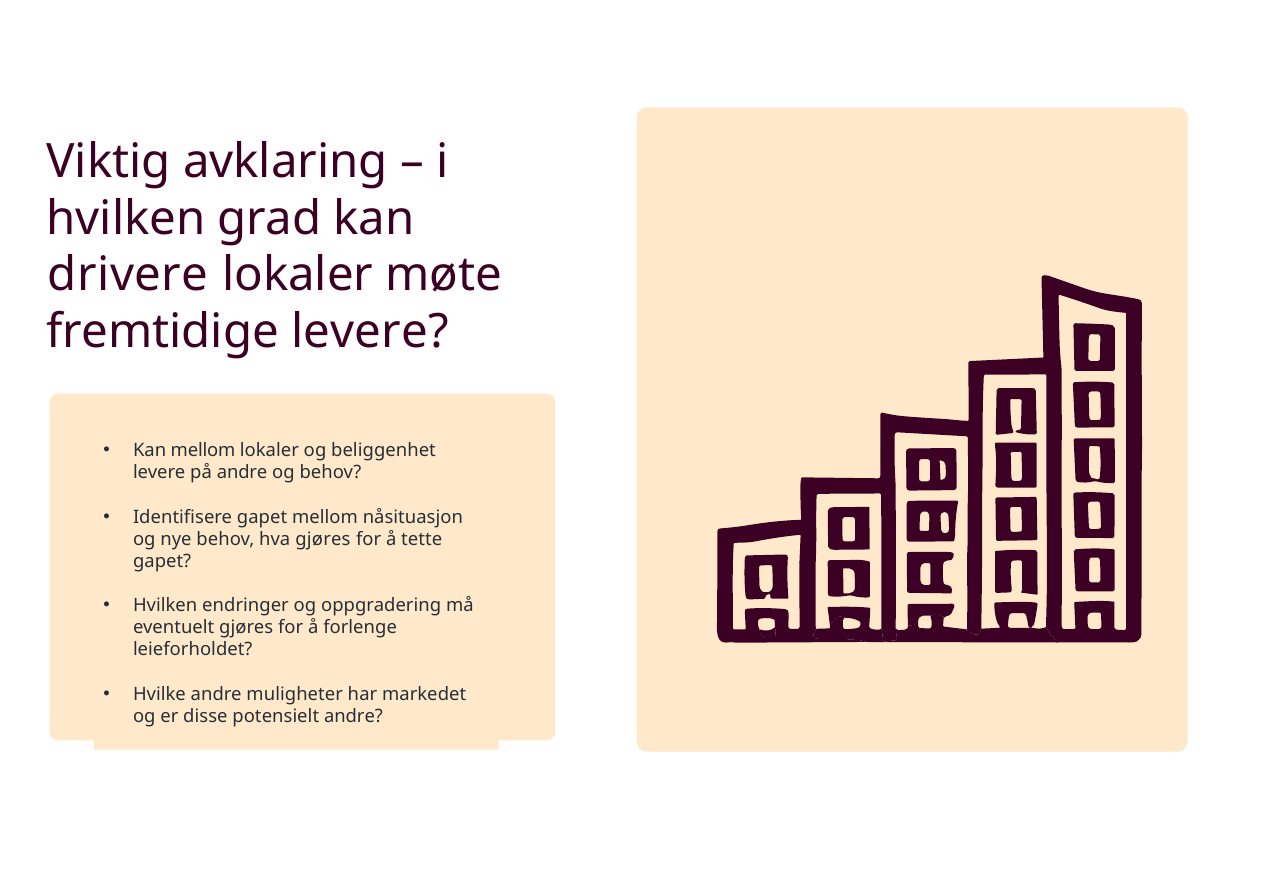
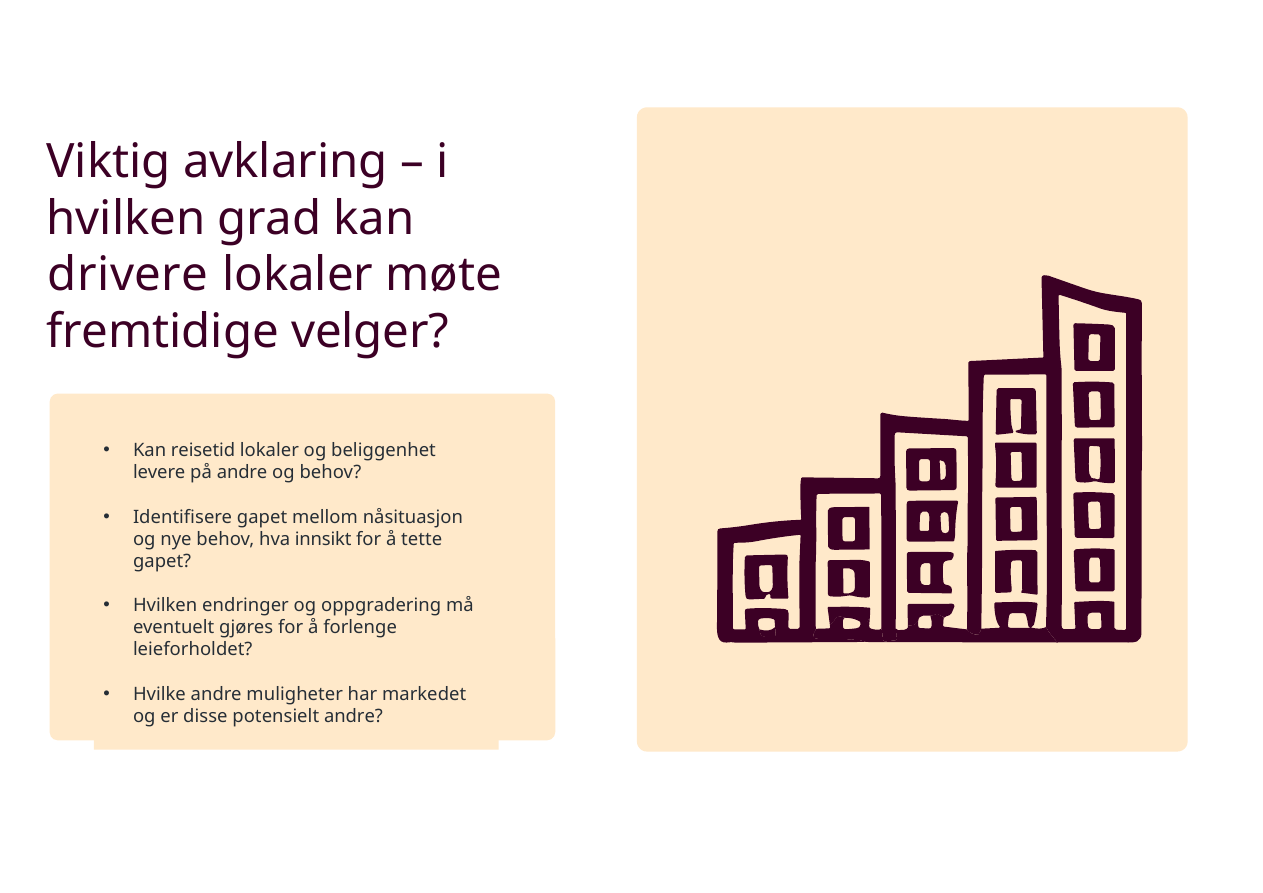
fremtidige levere: levere -> velger
Kan mellom: mellom -> reisetid
hva gjøres: gjøres -> innsikt
